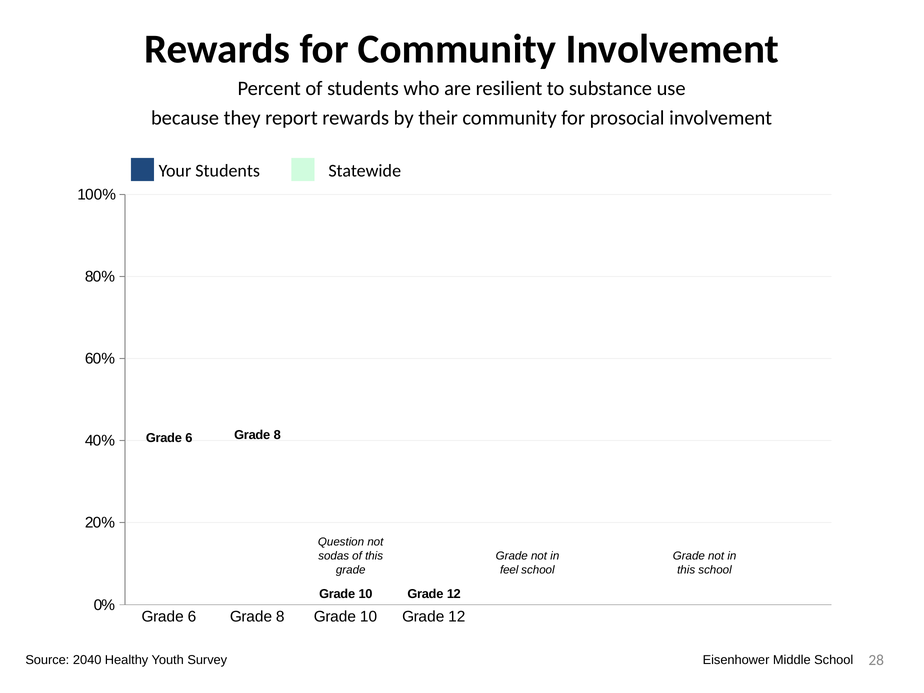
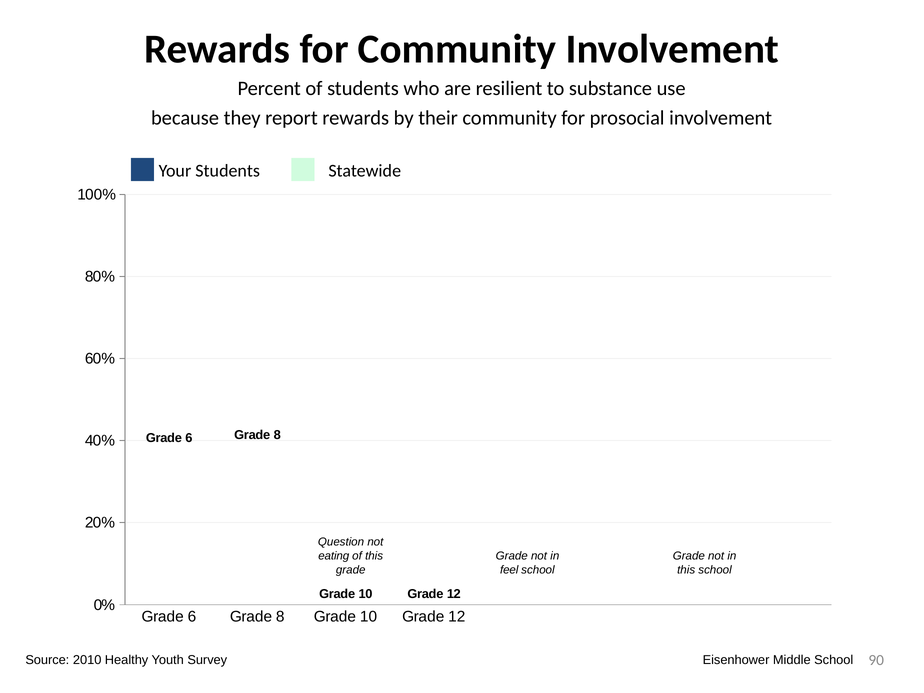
sodas: sodas -> eating
2040: 2040 -> 2010
28: 28 -> 90
